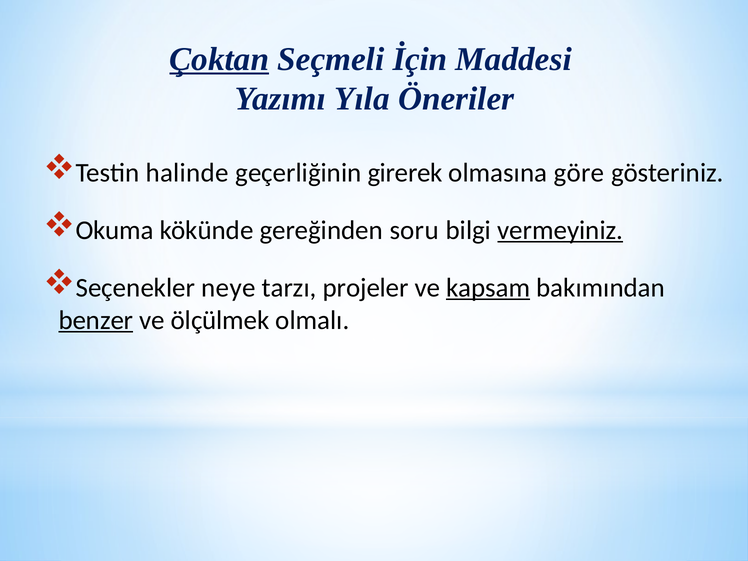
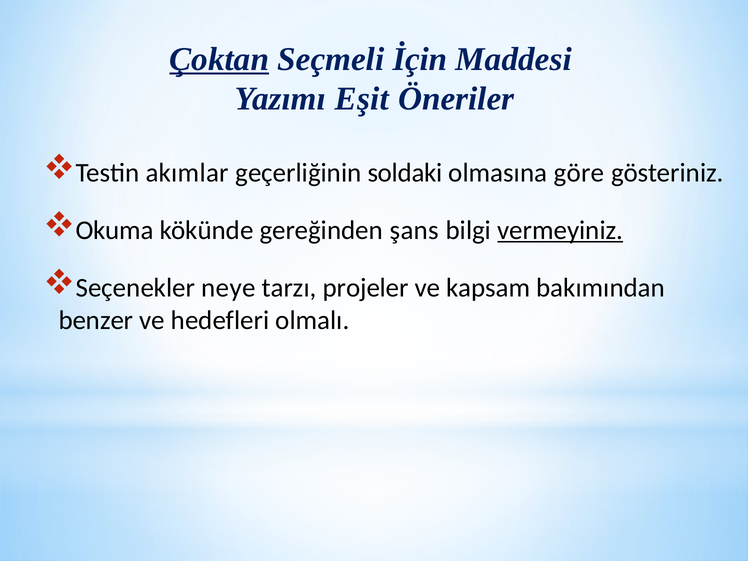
Yıla: Yıla -> Eşit
halinde: halinde -> akımlar
girerek: girerek -> soldaki
soru: soru -> şans
kapsam underline: present -> none
benzer underline: present -> none
ölçülmek: ölçülmek -> hedefleri
